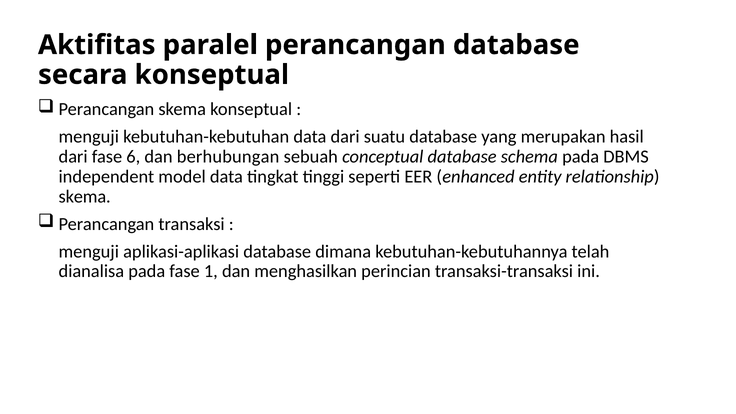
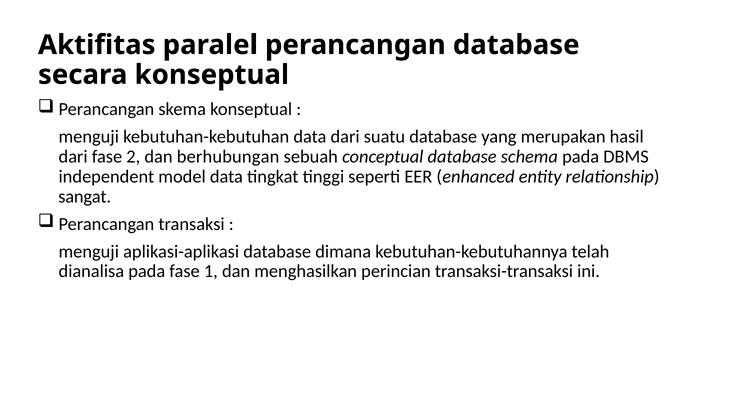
6: 6 -> 2
skema at (85, 196): skema -> sangat
